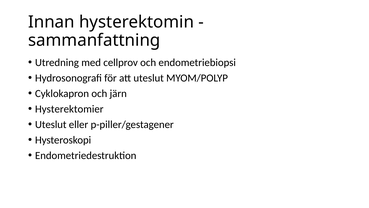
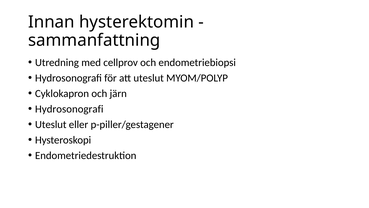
Hysterektomier at (69, 109): Hysterektomier -> Hydrosonografi
